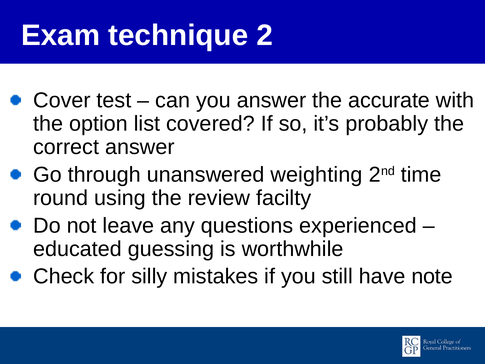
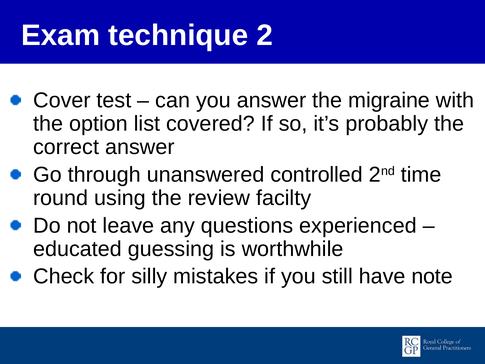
accurate: accurate -> migraine
weighting: weighting -> controlled
